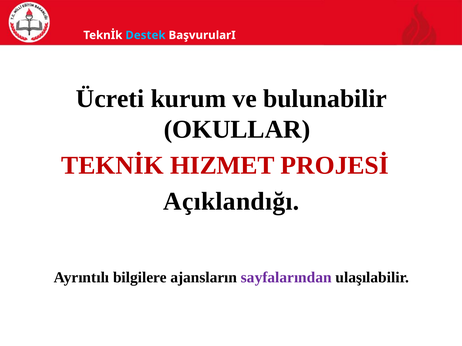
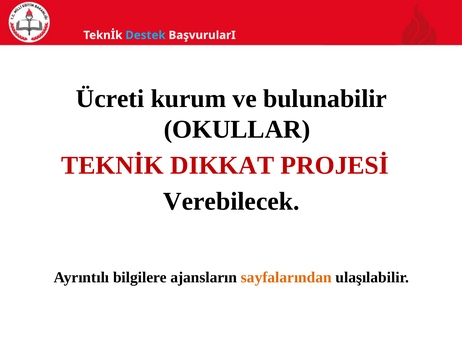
HIZMET: HIZMET -> DIKKAT
Açıklandığı: Açıklandığı -> Verebilecek
sayfalarından colour: purple -> orange
